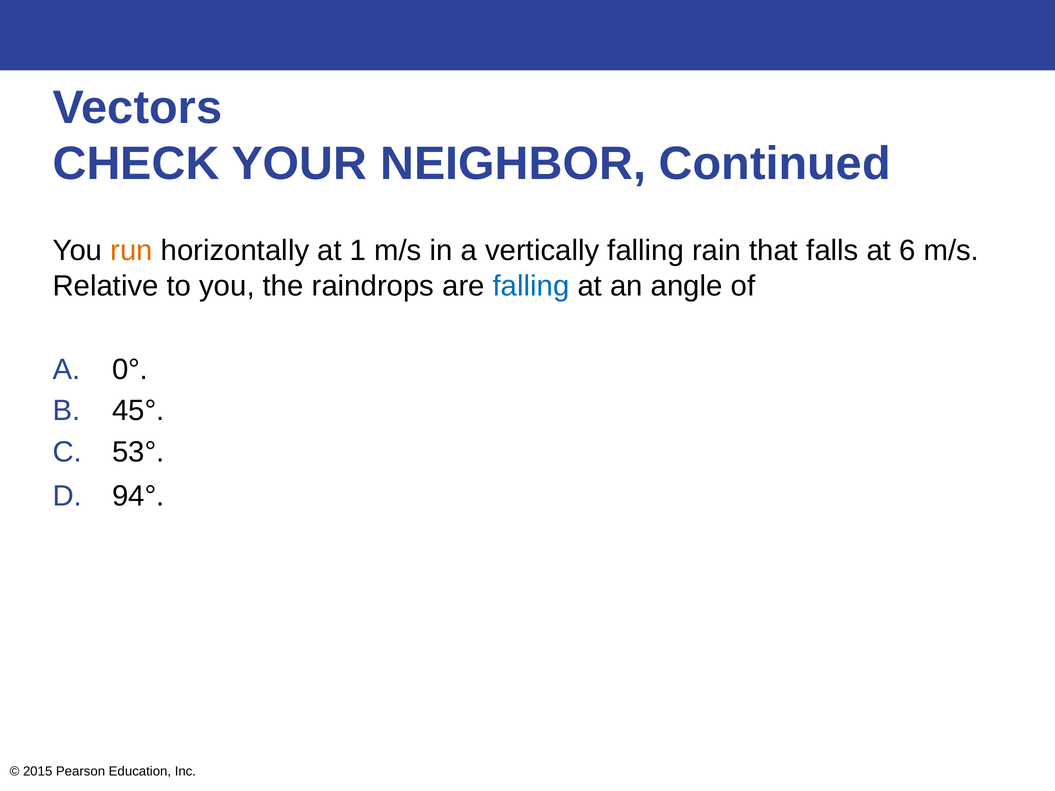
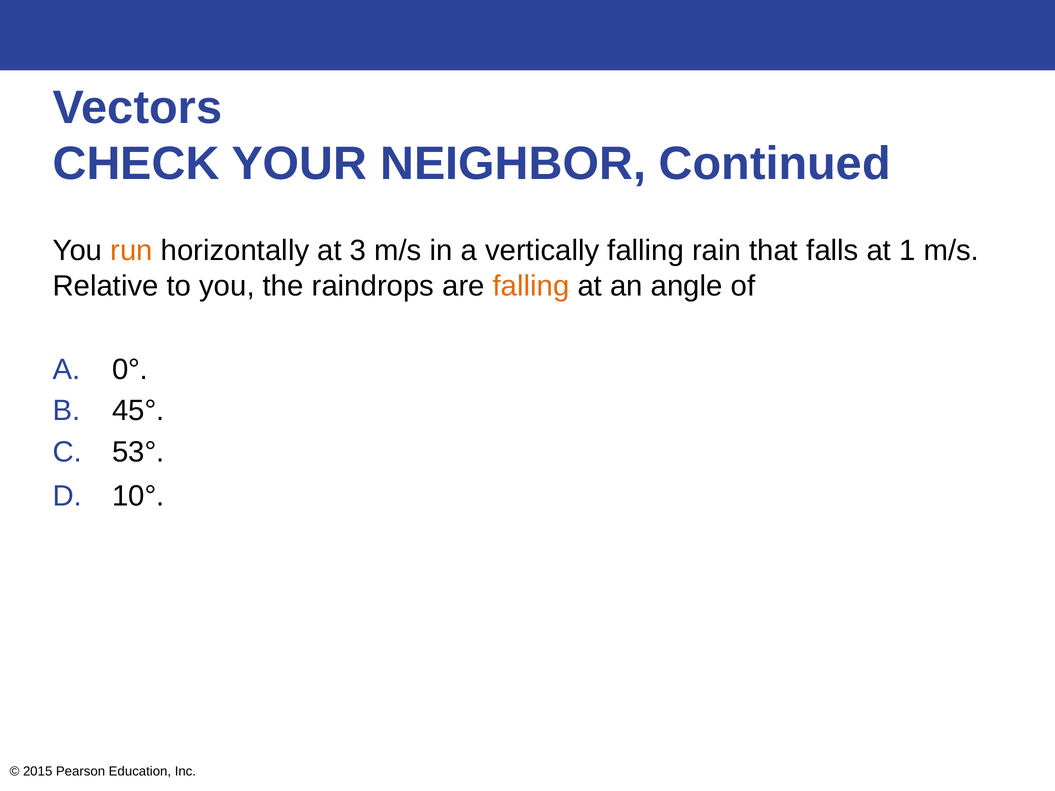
1: 1 -> 3
6: 6 -> 1
falling at (531, 286) colour: blue -> orange
94°: 94° -> 10°
